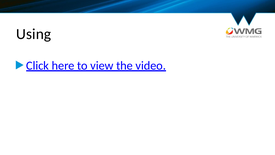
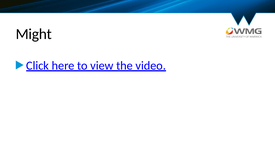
Using: Using -> Might
